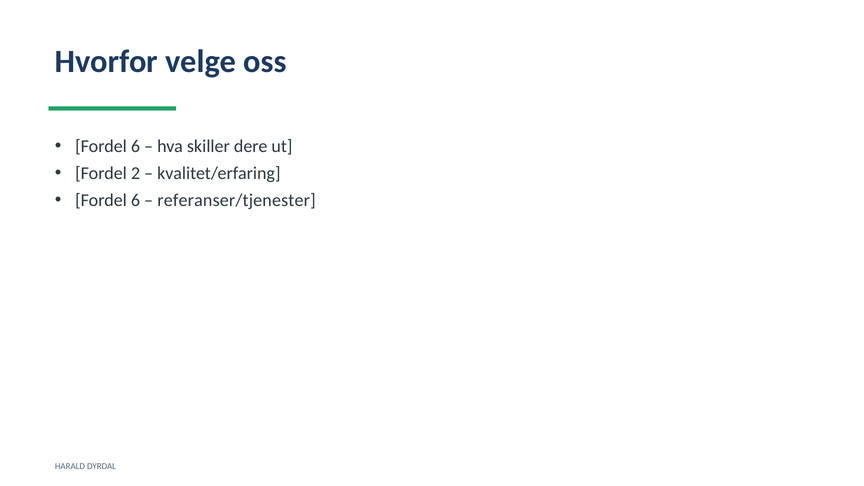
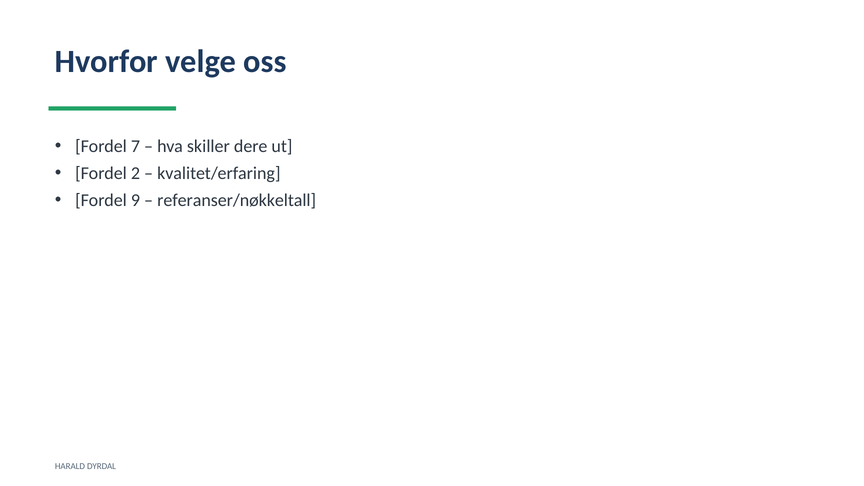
6 at (135, 146): 6 -> 7
6 at (135, 200): 6 -> 9
referanser/tjenester: referanser/tjenester -> referanser/nøkkeltall
